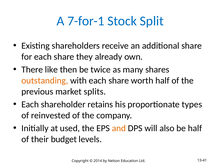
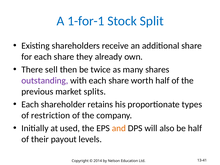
7-for-1: 7-for-1 -> 1-for-1
like: like -> sell
outstanding colour: orange -> purple
reinvested: reinvested -> restriction
budget: budget -> payout
